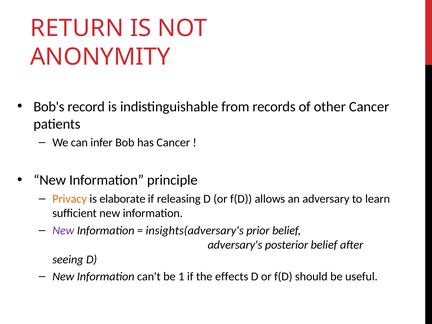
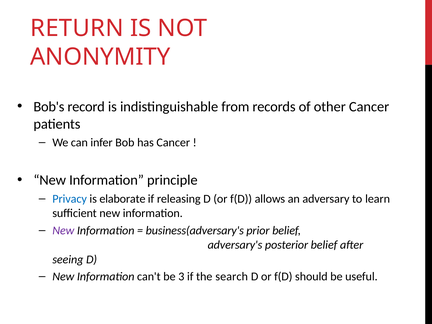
Privacy colour: orange -> blue
insights(adversary's: insights(adversary's -> business(adversary's
1: 1 -> 3
effects: effects -> search
